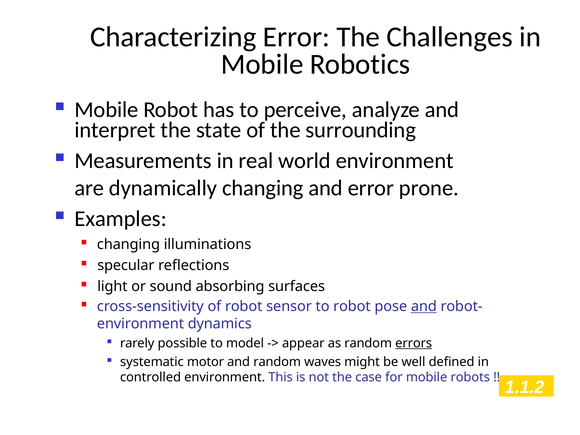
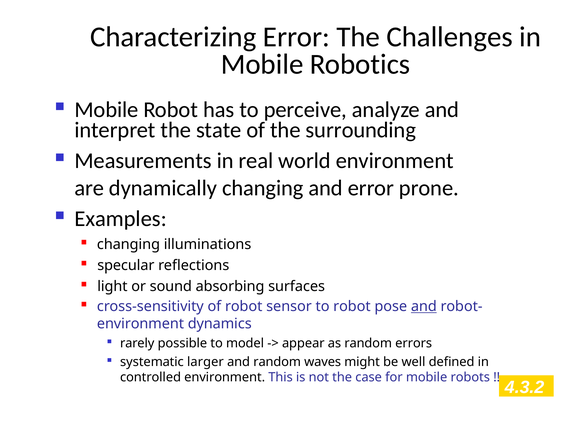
errors underline: present -> none
motor: motor -> larger
1.1.2: 1.1.2 -> 4.3.2
